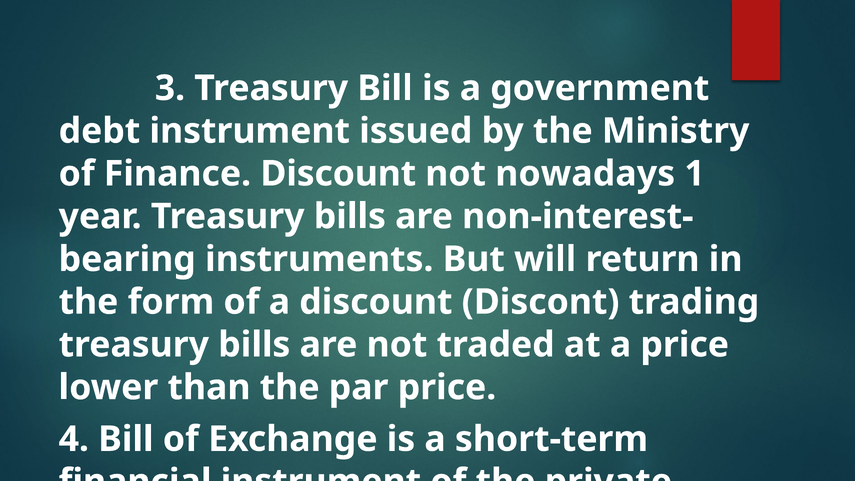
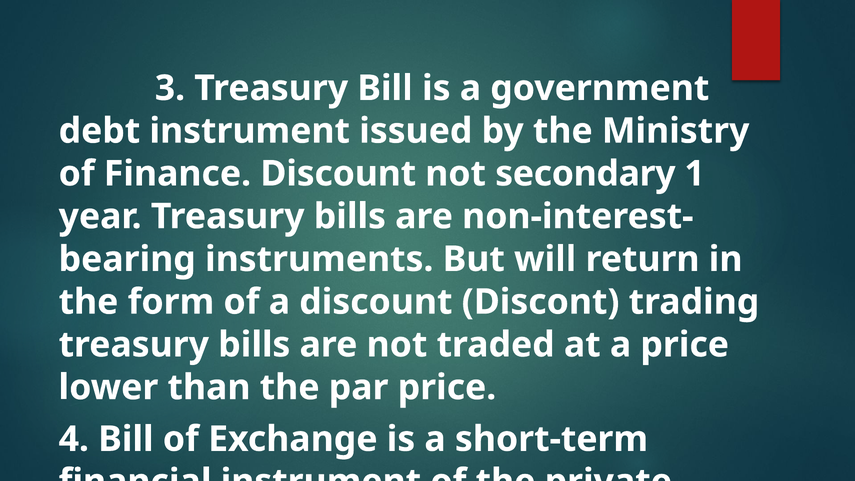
nowadays: nowadays -> secondary
